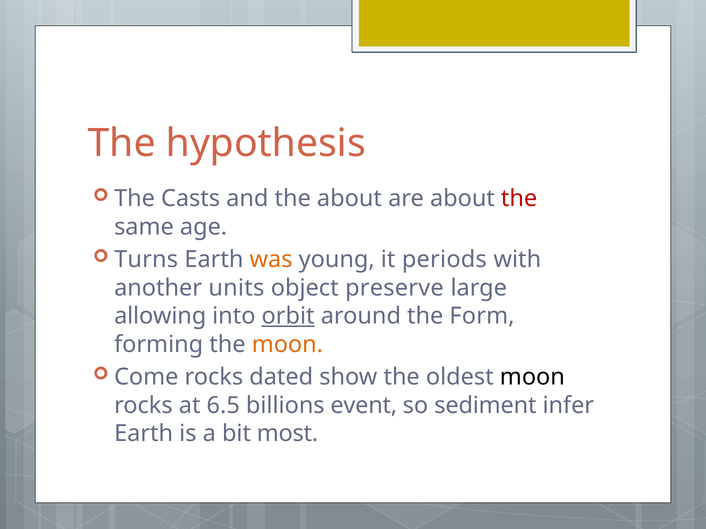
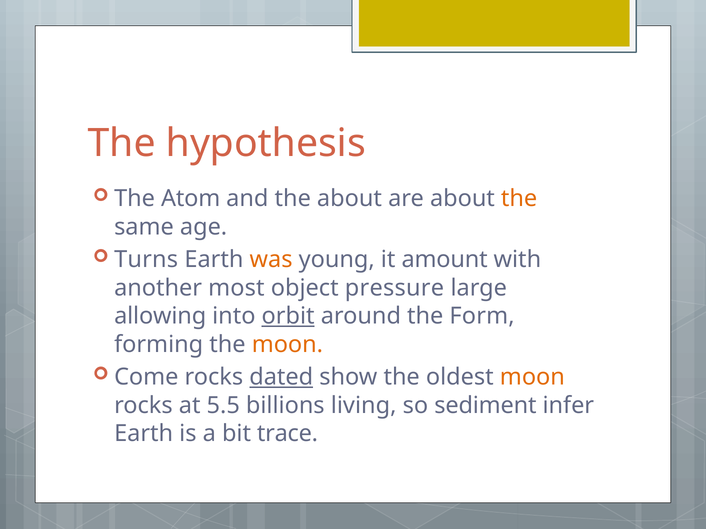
Casts: Casts -> Atom
the at (519, 199) colour: red -> orange
periods: periods -> amount
units: units -> most
preserve: preserve -> pressure
dated underline: none -> present
moon at (532, 378) colour: black -> orange
6.5: 6.5 -> 5.5
event: event -> living
most: most -> trace
